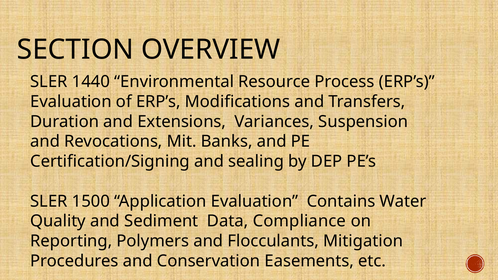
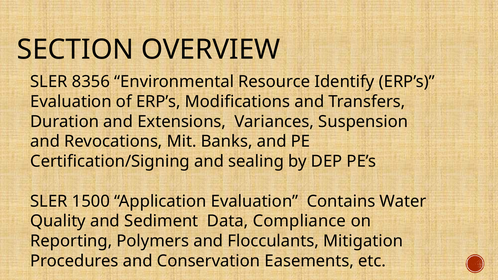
1440: 1440 -> 8356
Process: Process -> Identify
